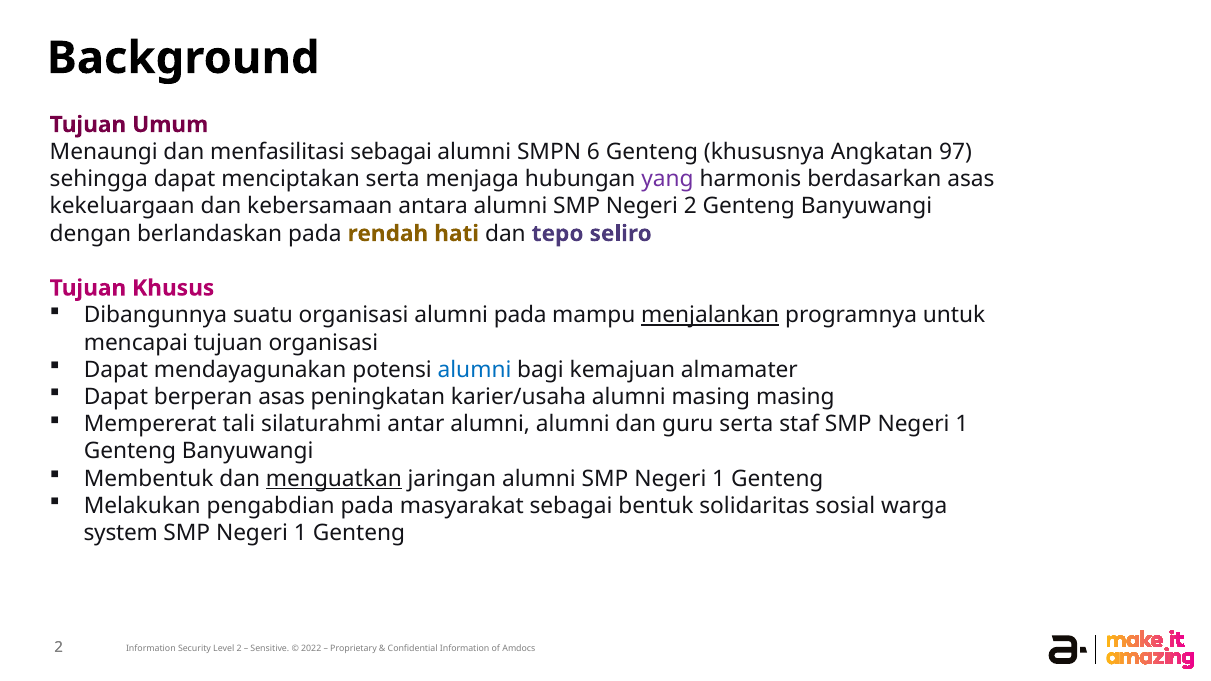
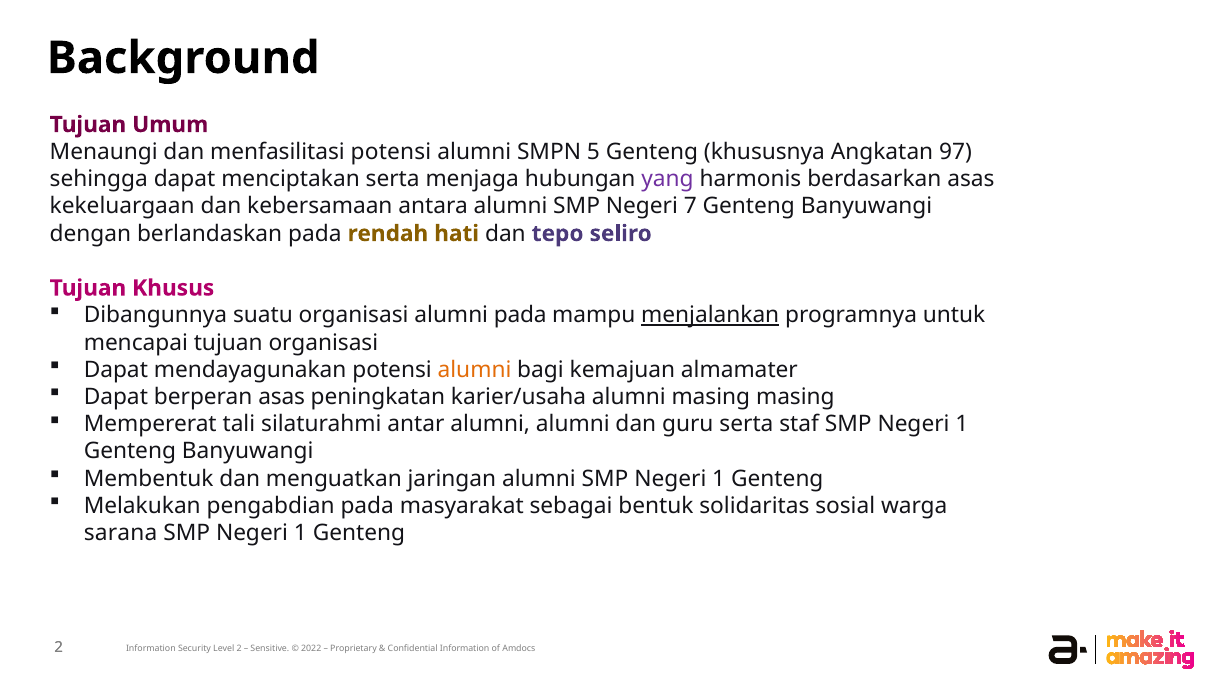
menfasilitasi sebagai: sebagai -> potensi
6: 6 -> 5
Negeri 2: 2 -> 7
alumni at (475, 370) colour: blue -> orange
menguatkan underline: present -> none
system: system -> sarana
